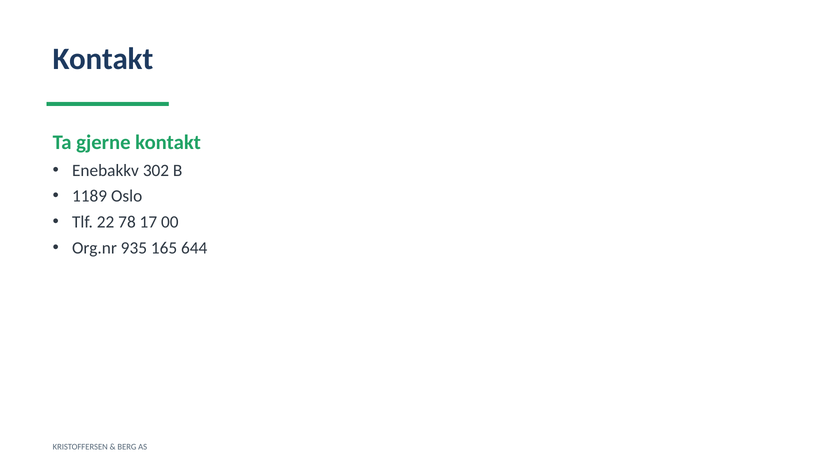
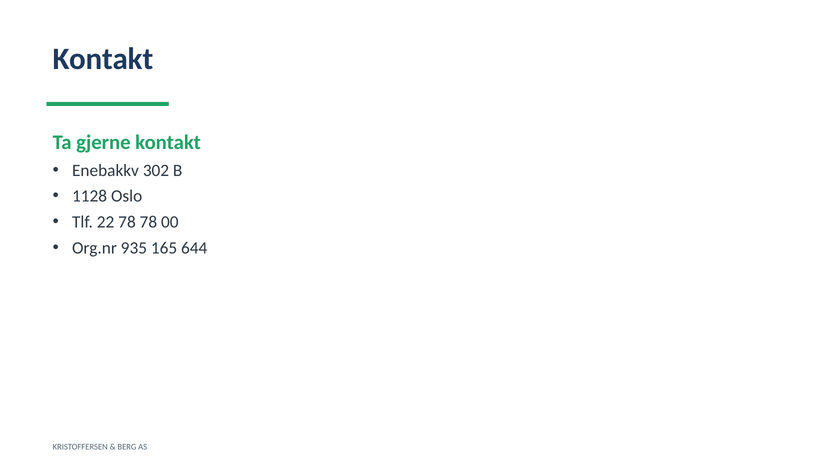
1189: 1189 -> 1128
78 17: 17 -> 78
